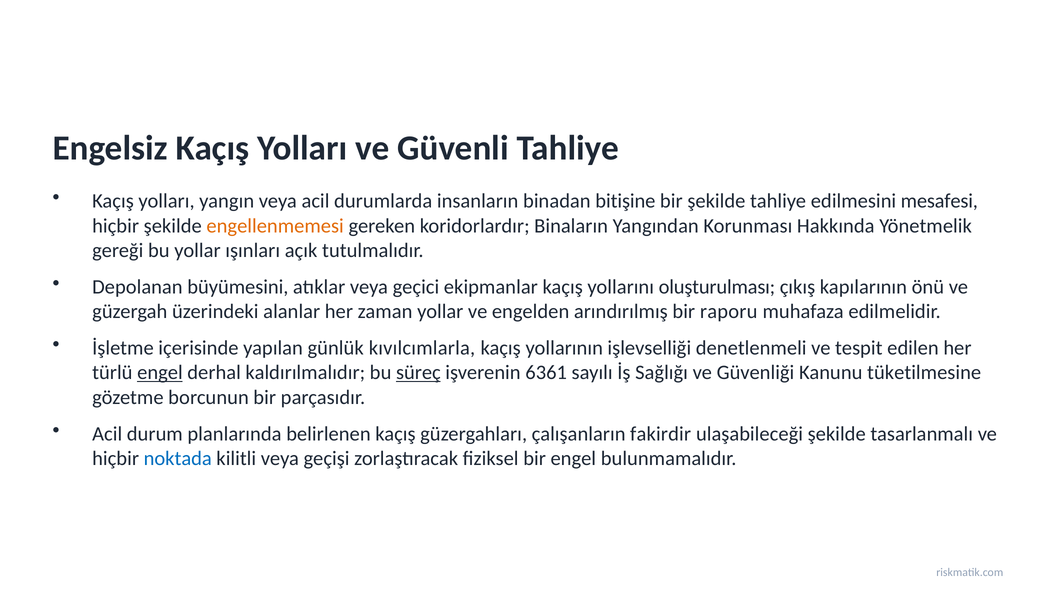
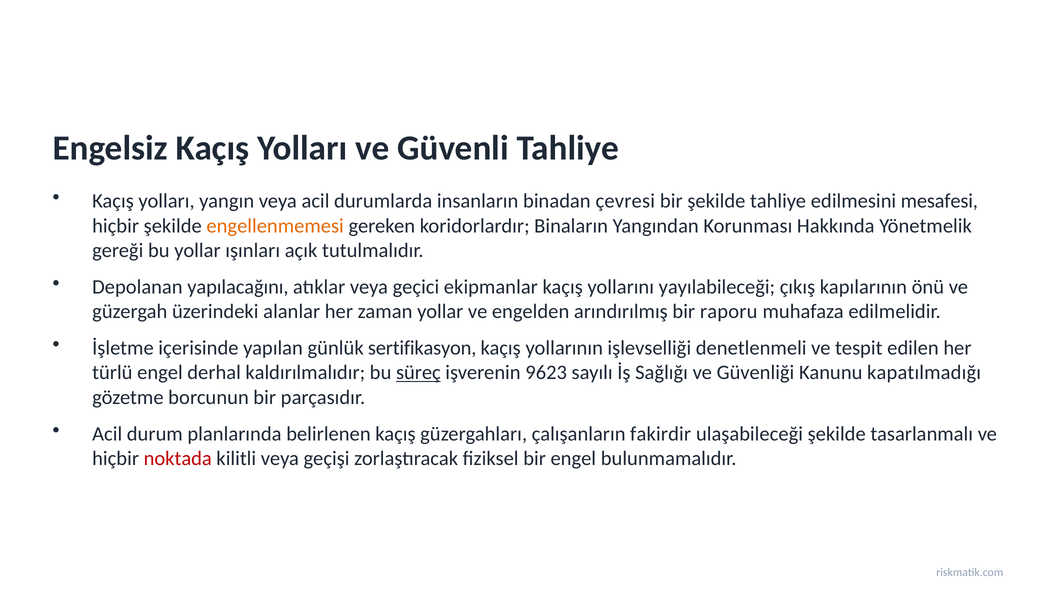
bitişine: bitişine -> çevresi
büyümesini: büyümesini -> yapılacağını
oluşturulması: oluşturulması -> yayılabileceği
kıvılcımlarla: kıvılcımlarla -> sertifikasyon
engel at (160, 373) underline: present -> none
6361: 6361 -> 9623
tüketilmesine: tüketilmesine -> kapatılmadığı
noktada colour: blue -> red
